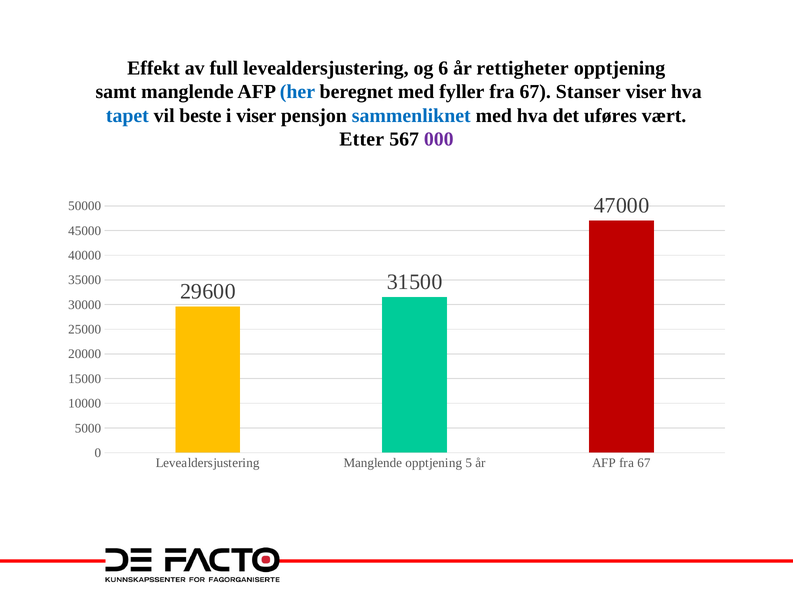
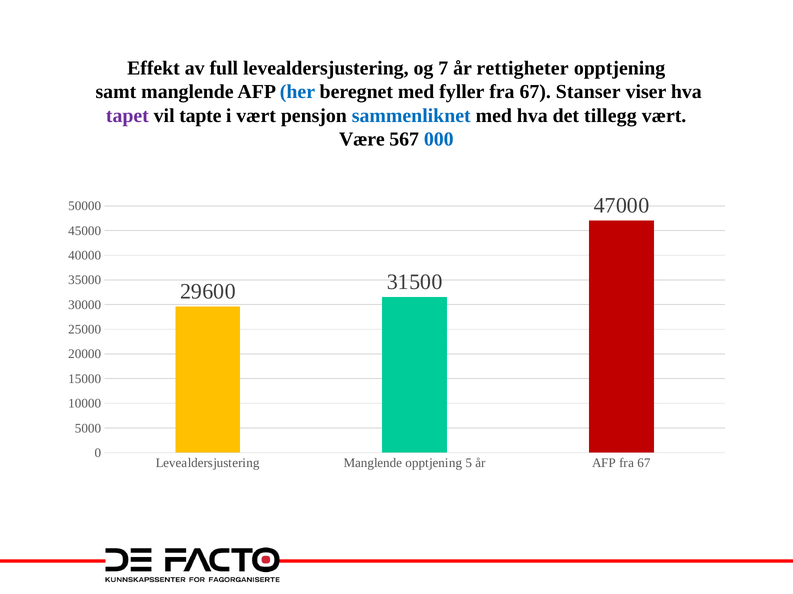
6: 6 -> 7
tapet colour: blue -> purple
beste: beste -> tapte
i viser: viser -> vært
uføres: uføres -> tillegg
Etter: Etter -> Være
000 colour: purple -> blue
